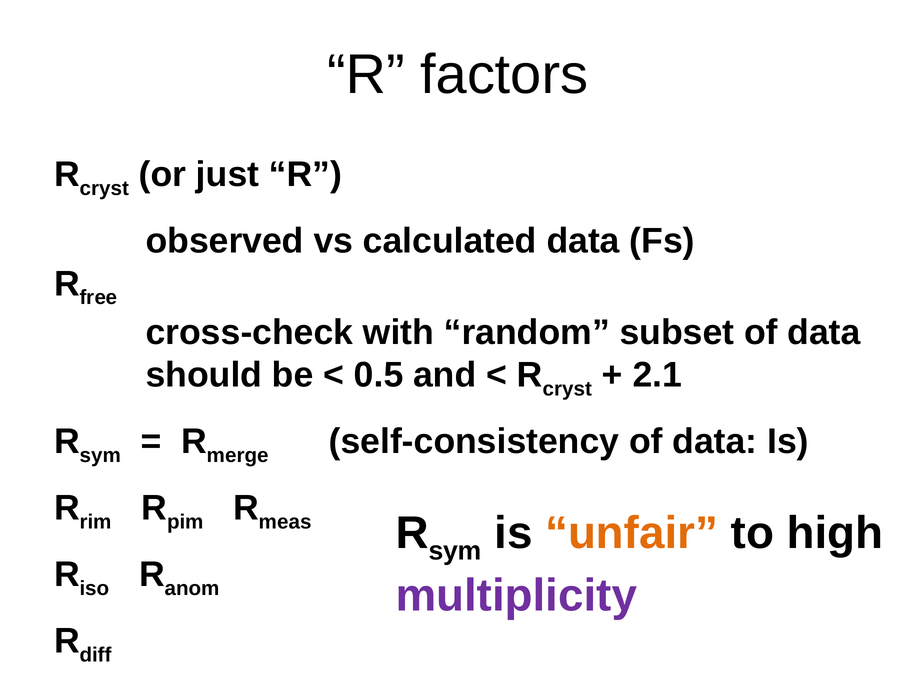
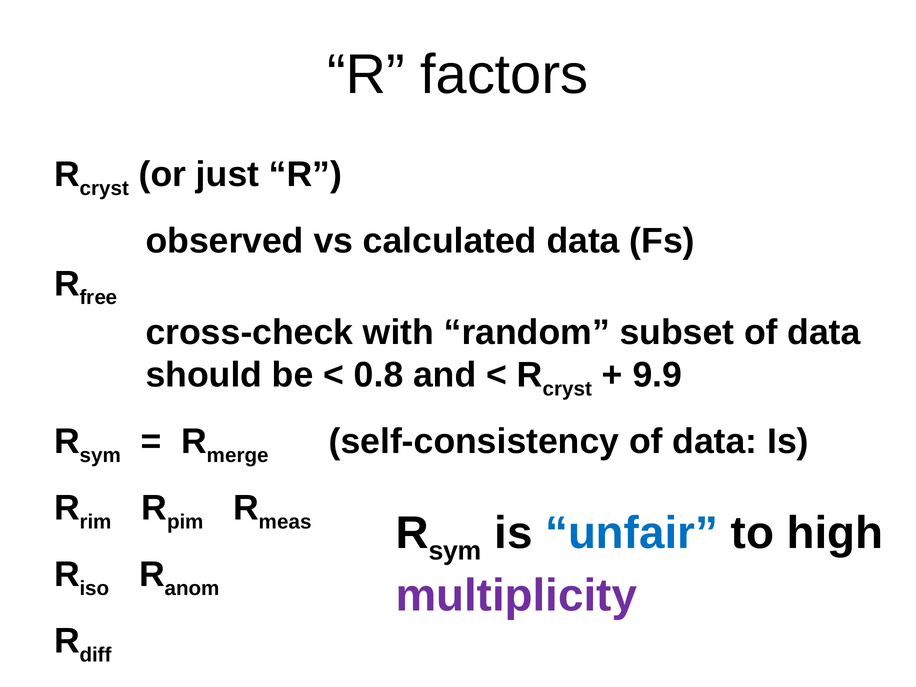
0.5: 0.5 -> 0.8
2.1: 2.1 -> 9.9
unfair colour: orange -> blue
